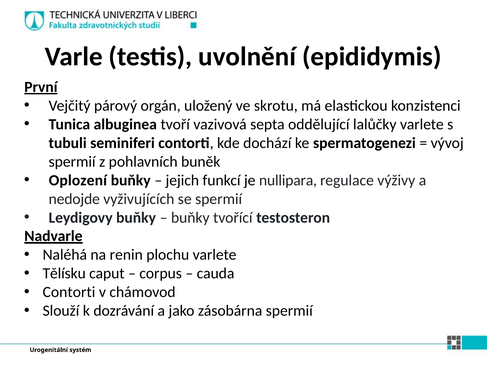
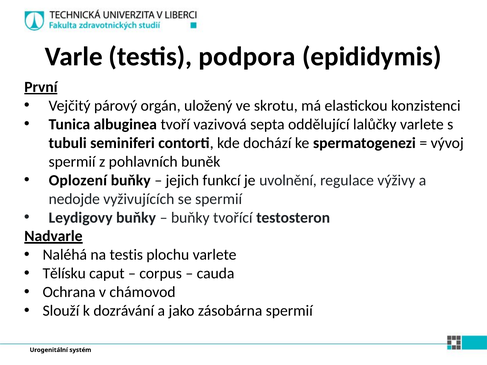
uvolnění: uvolnění -> podpora
nullipara: nullipara -> uvolnění
na renin: renin -> testis
Contorti at (69, 292): Contorti -> Ochrana
